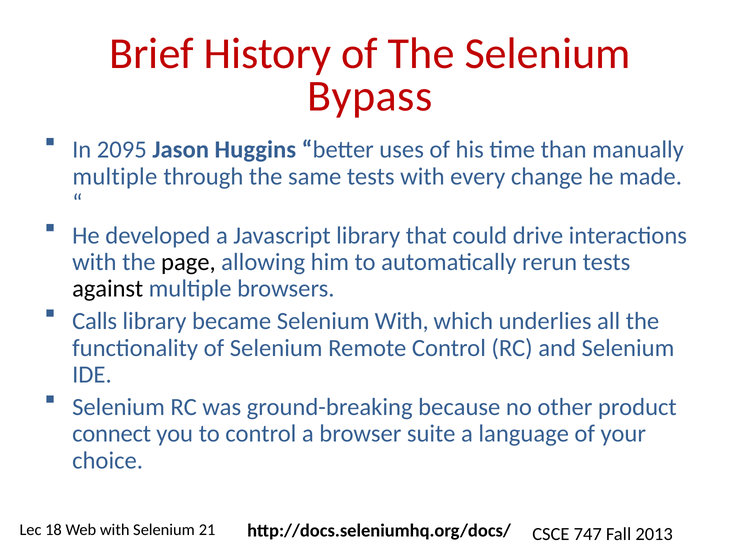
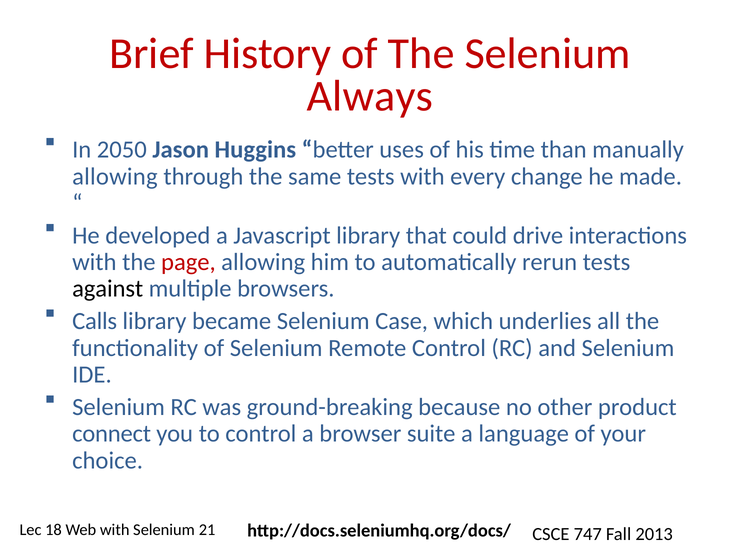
Bypass: Bypass -> Always
2095: 2095 -> 2050
multiple at (115, 176): multiple -> allowing
page colour: black -> red
Selenium With: With -> Case
